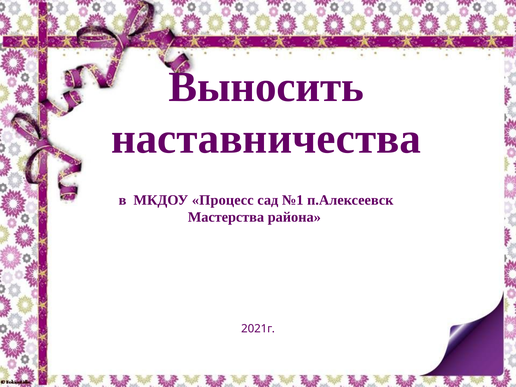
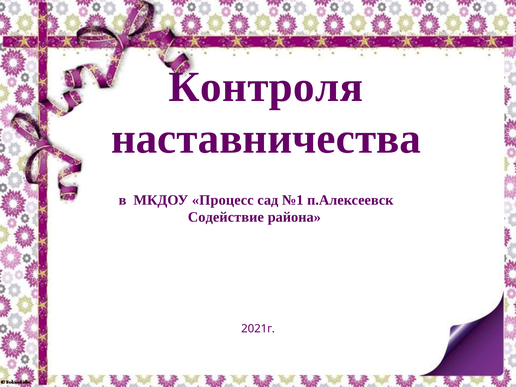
Выносить: Выносить -> Контроля
Мастерства: Мастерства -> Содействие
